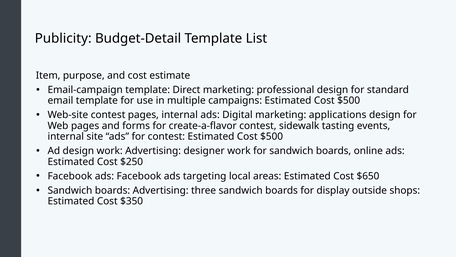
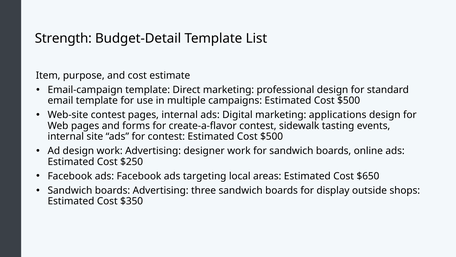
Publicity: Publicity -> Strength
